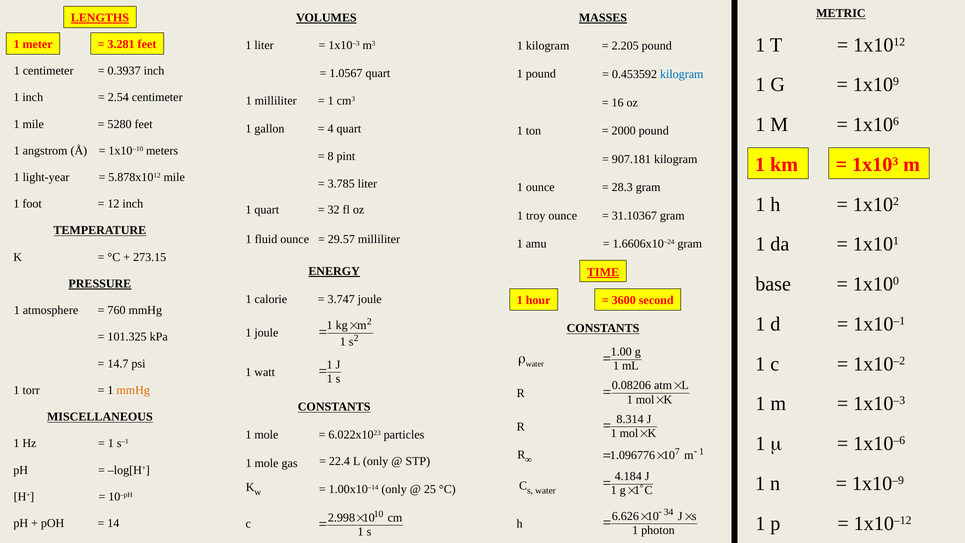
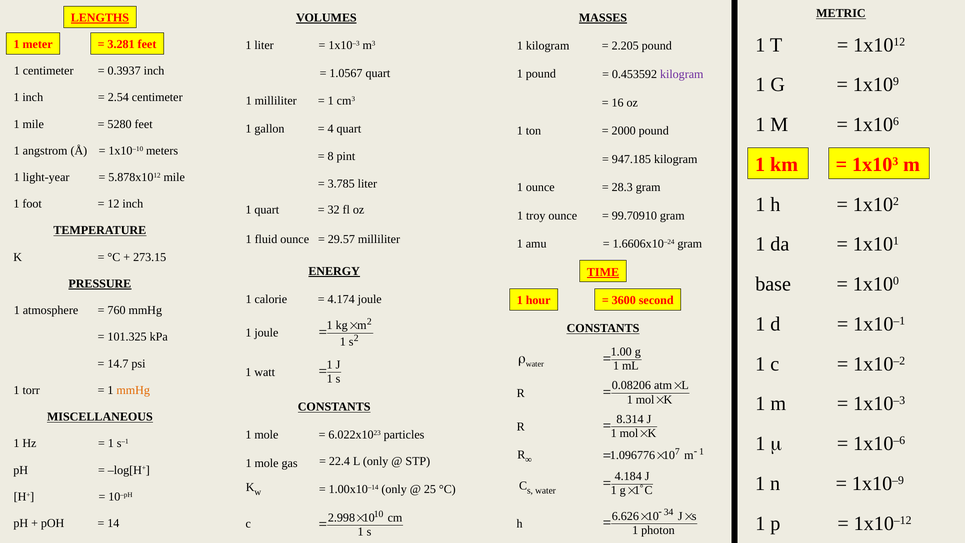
kilogram at (682, 74) colour: blue -> purple
907.181: 907.181 -> 947.185
31.10367: 31.10367 -> 99.70910
3.747: 3.747 -> 4.174
